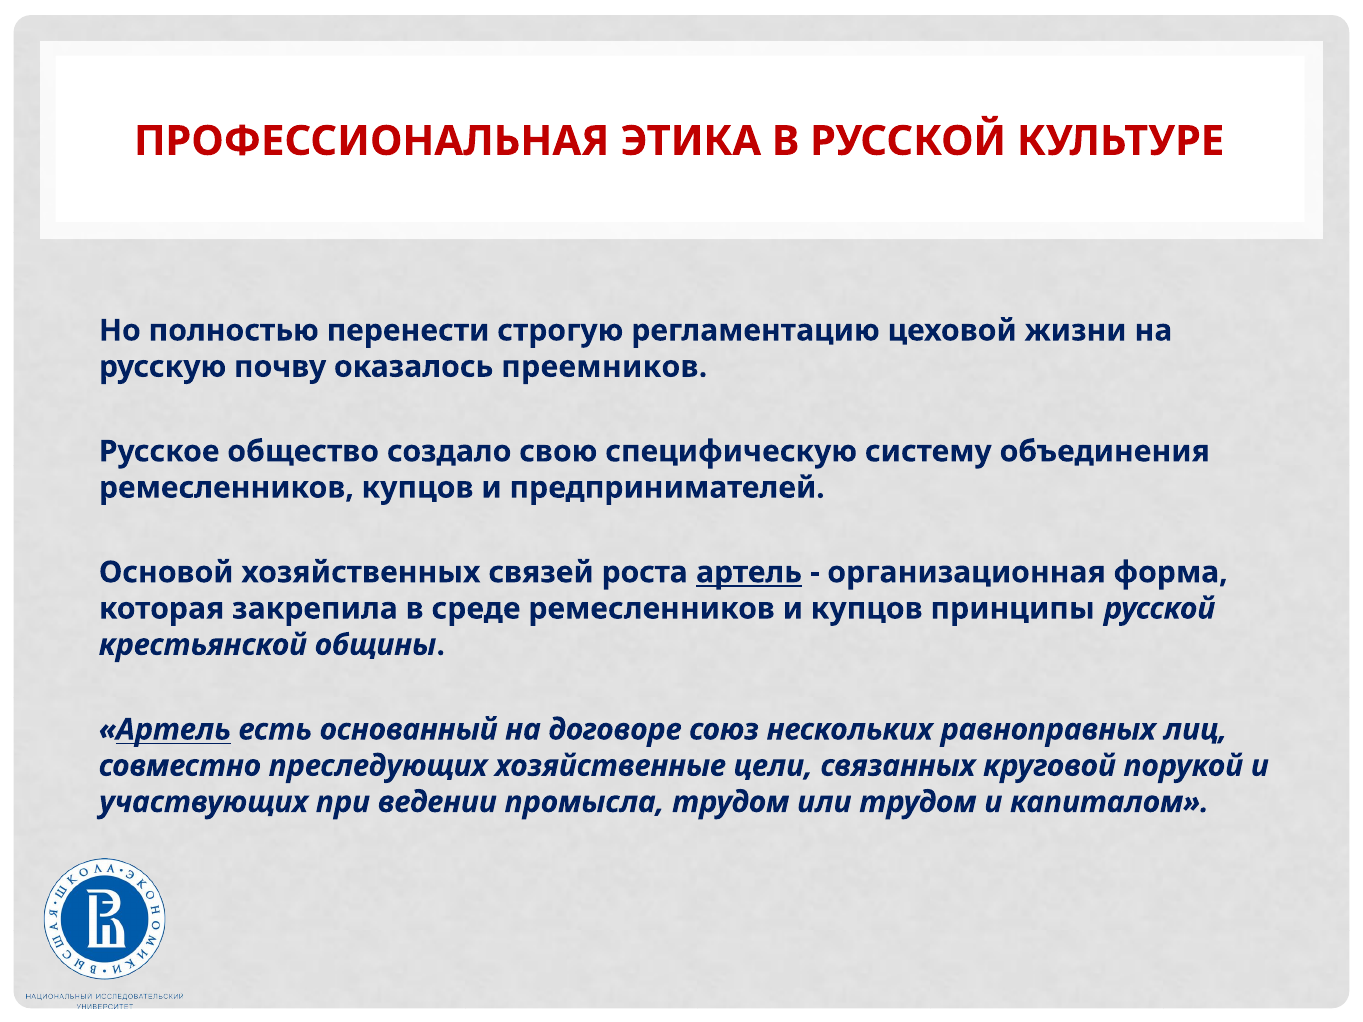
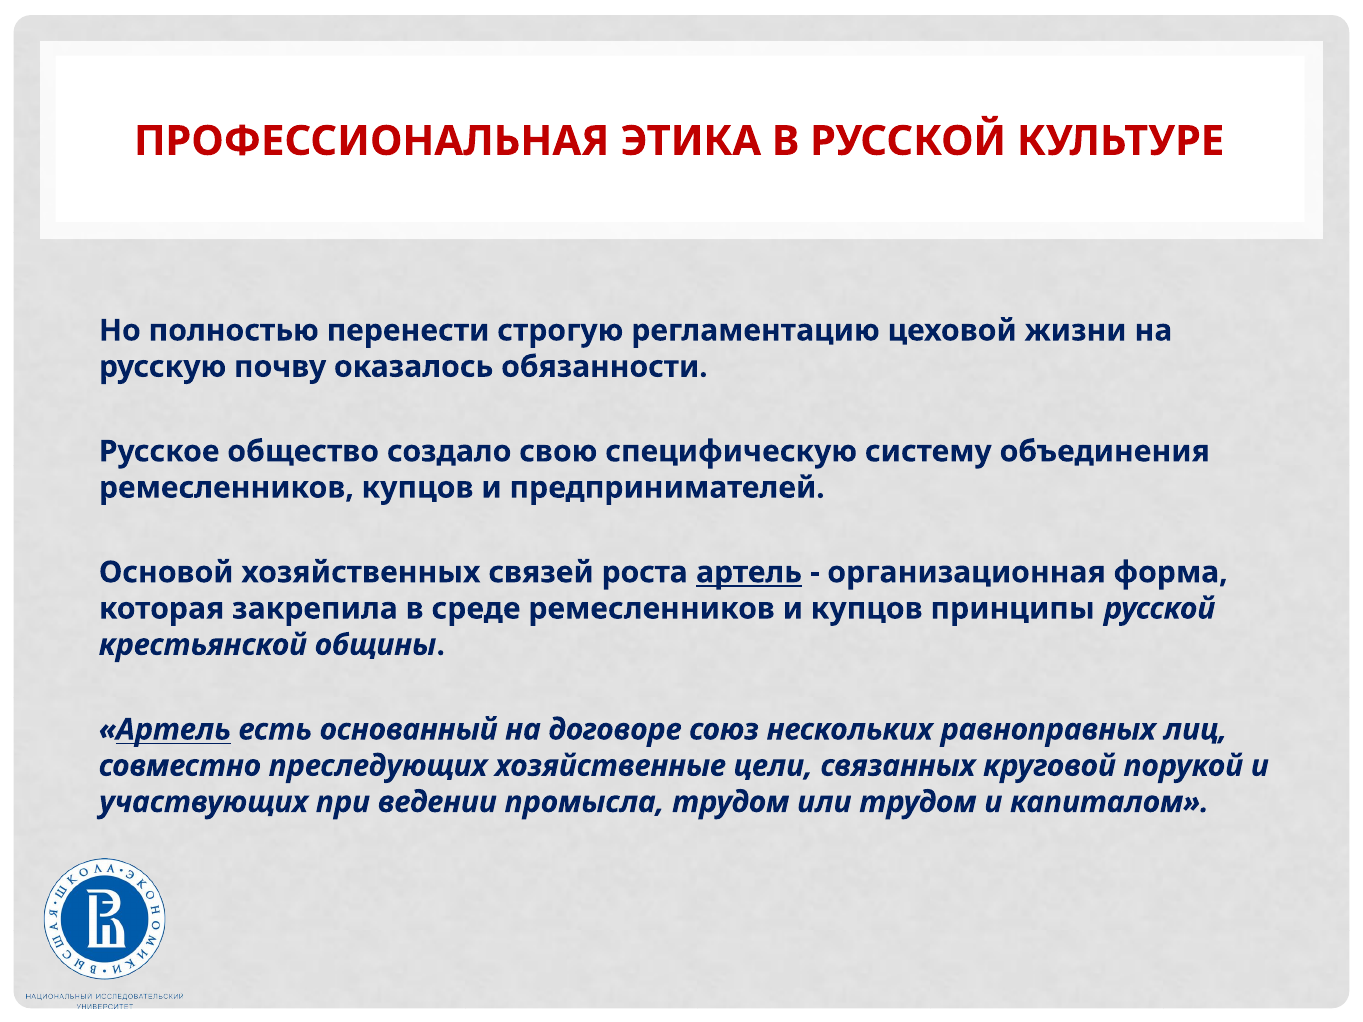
преемников: преемников -> обязанности
